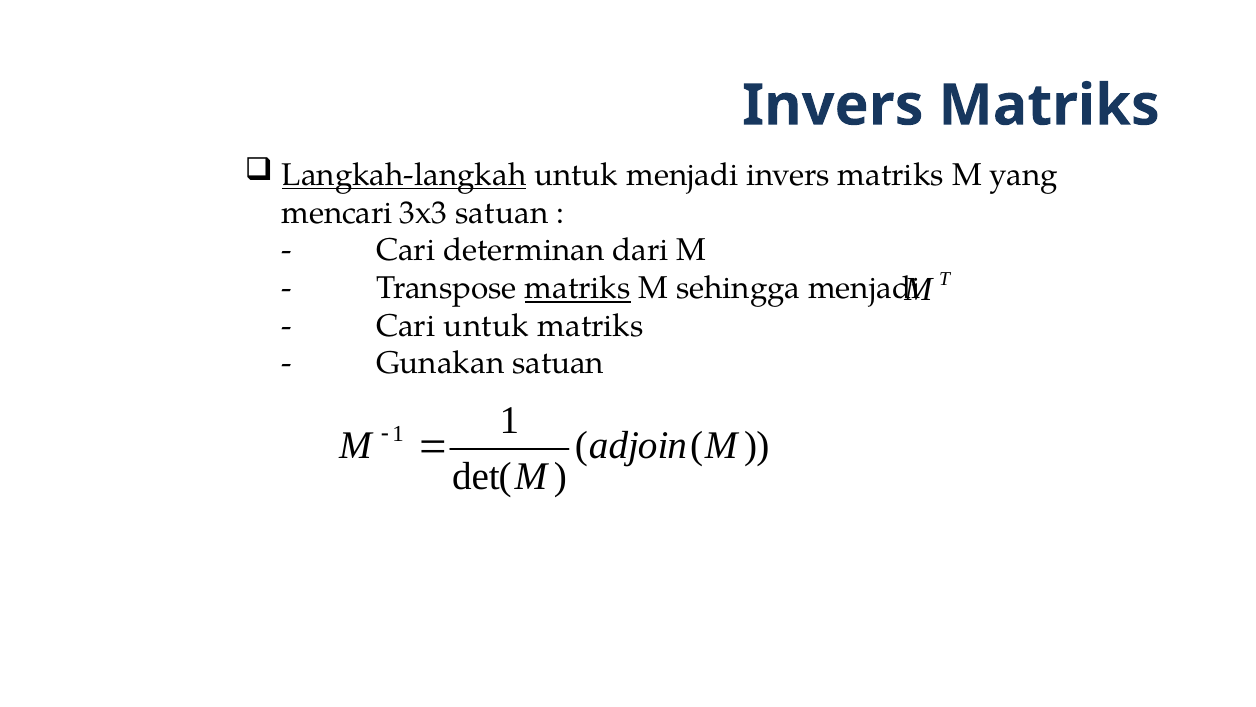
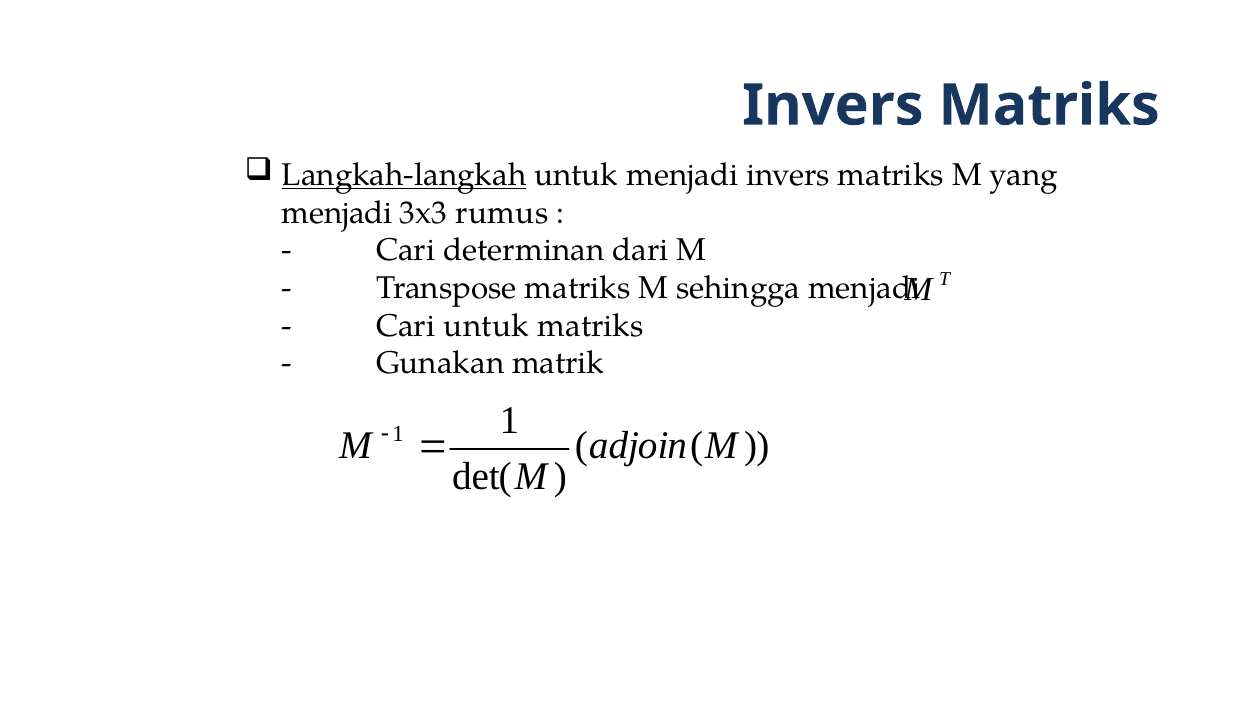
mencari at (337, 212): mencari -> menjadi
3x3 satuan: satuan -> rumus
matriks at (578, 288) underline: present -> none
Gunakan satuan: satuan -> matrik
